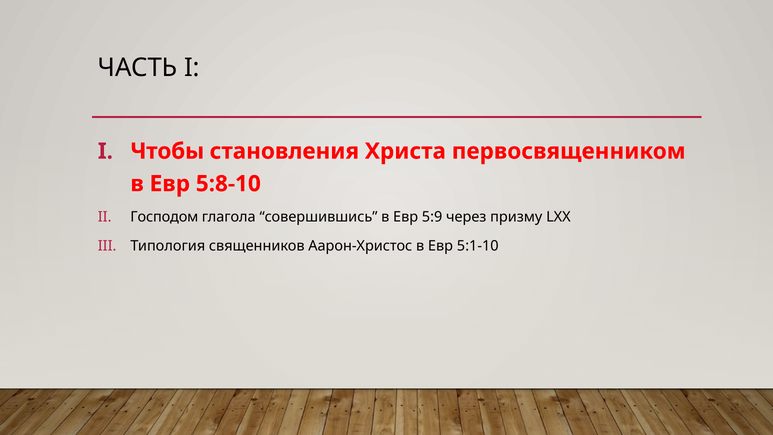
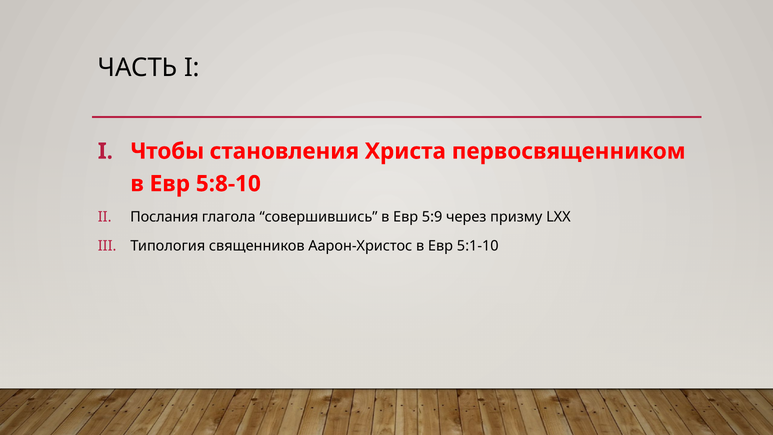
Господом: Господом -> Послания
